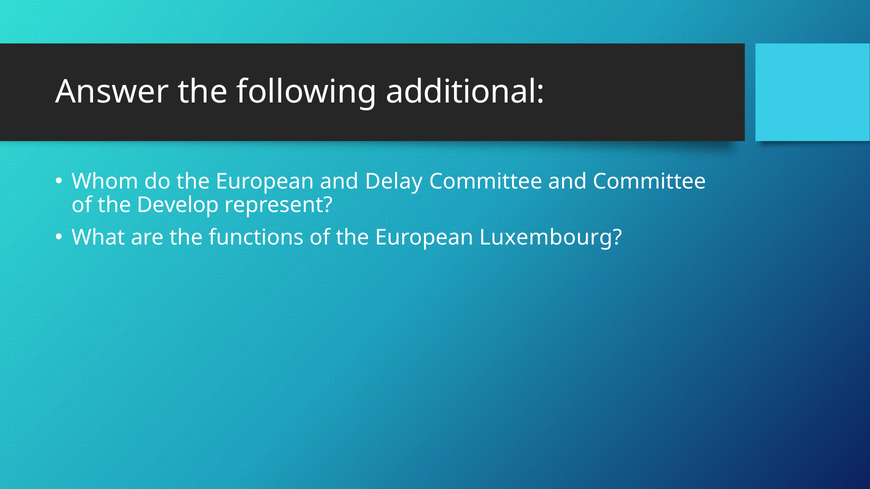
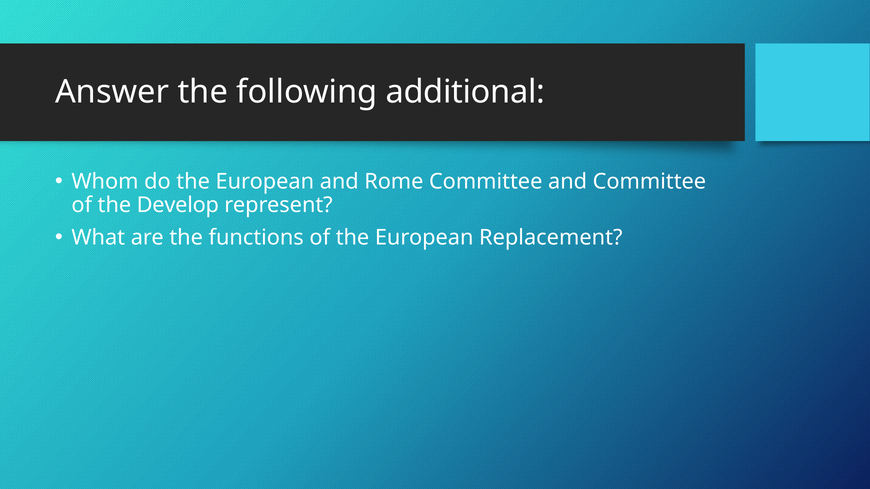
Delay: Delay -> Rome
Luxembourg: Luxembourg -> Replacement
